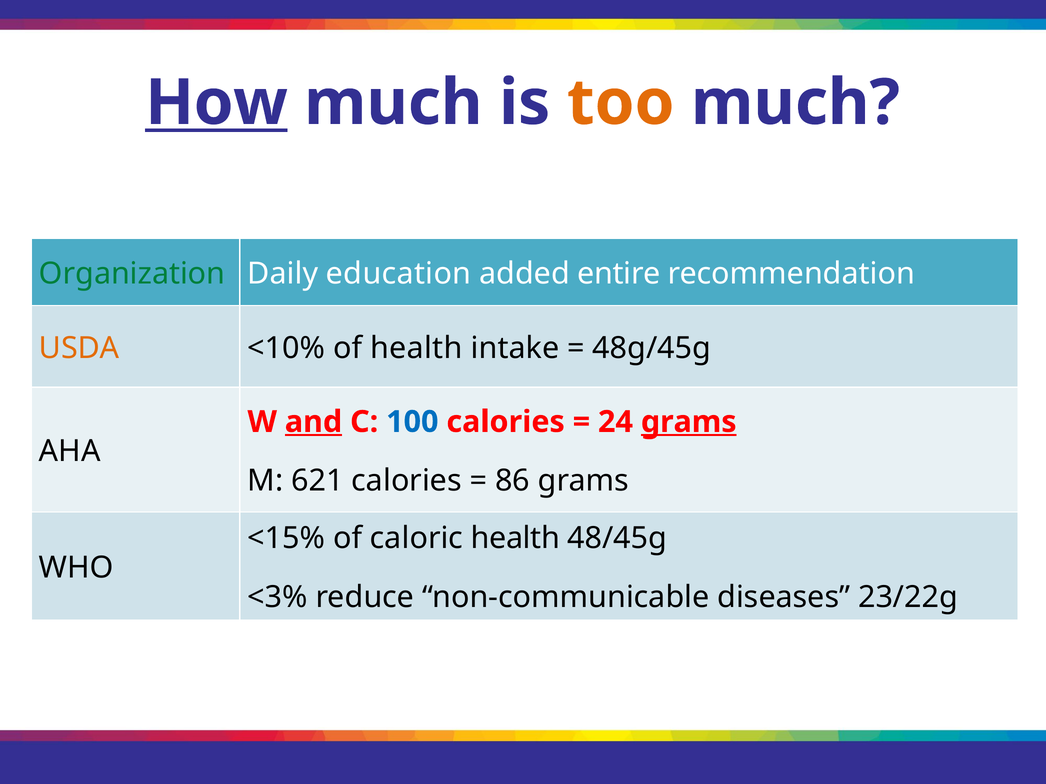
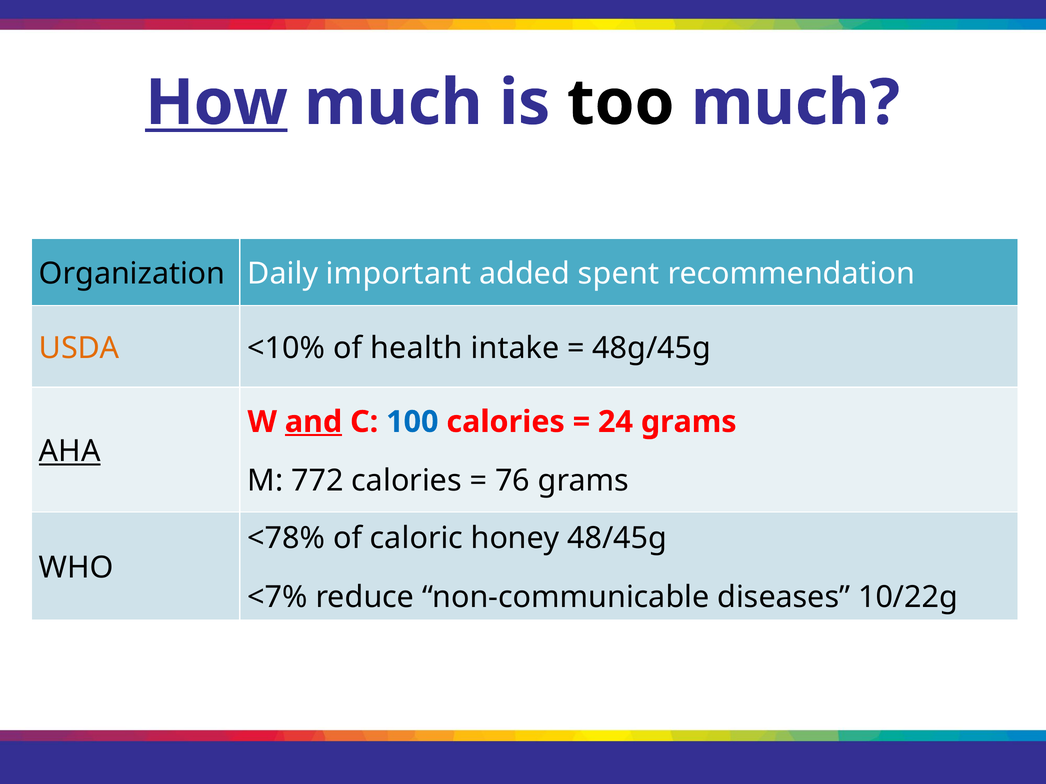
too colour: orange -> black
Organization colour: green -> black
education: education -> important
entire: entire -> spent
grams at (689, 422) underline: present -> none
AHA underline: none -> present
621: 621 -> 772
86: 86 -> 76
<15%: <15% -> <78%
caloric health: health -> honey
<3%: <3% -> <7%
23/22g: 23/22g -> 10/22g
